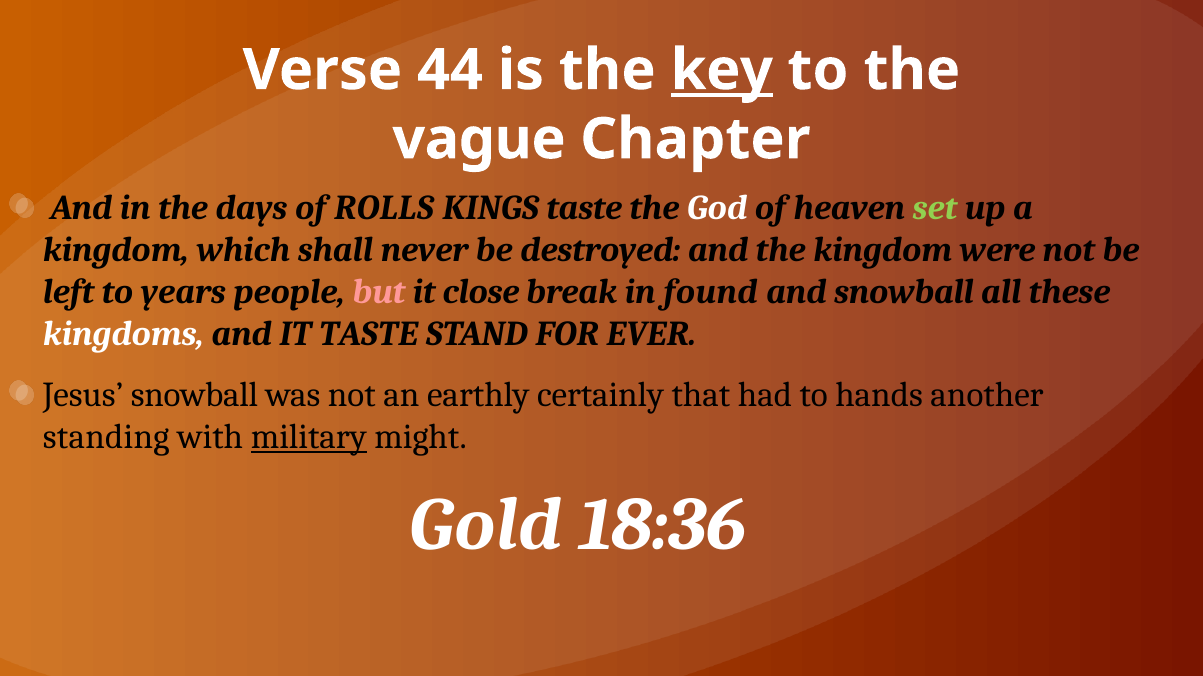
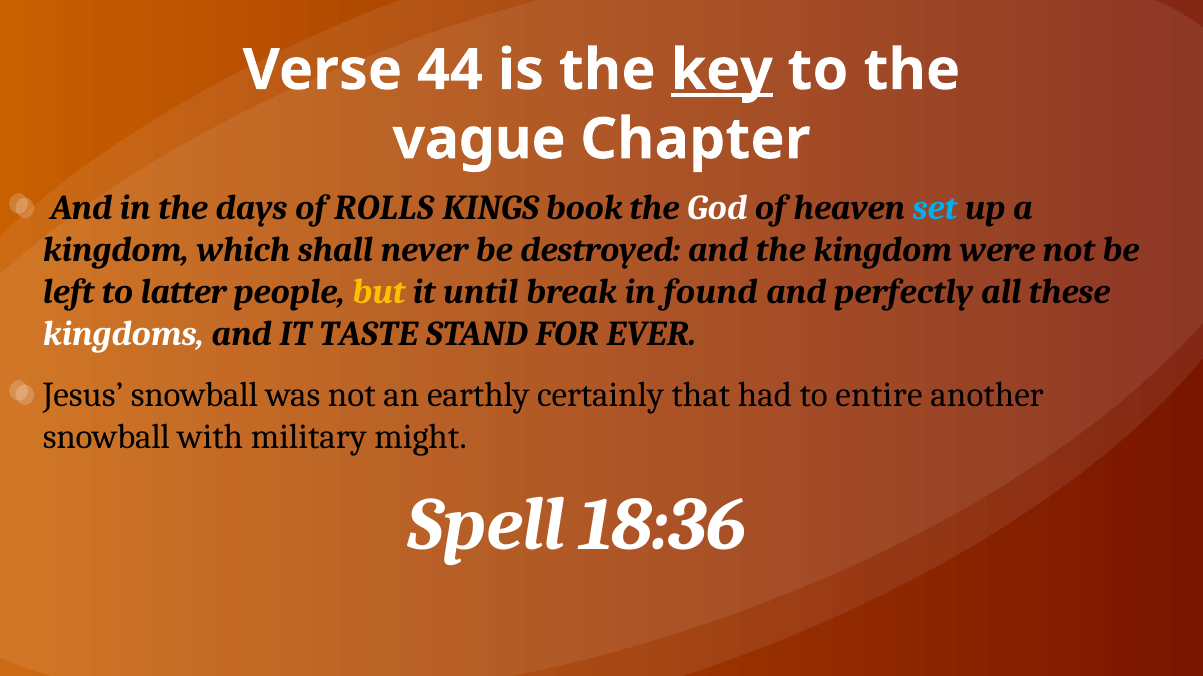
KINGS taste: taste -> book
set colour: light green -> light blue
years: years -> latter
but colour: pink -> yellow
close: close -> until
and snowball: snowball -> perfectly
hands: hands -> entire
standing at (106, 437): standing -> snowball
military underline: present -> none
Gold: Gold -> Spell
